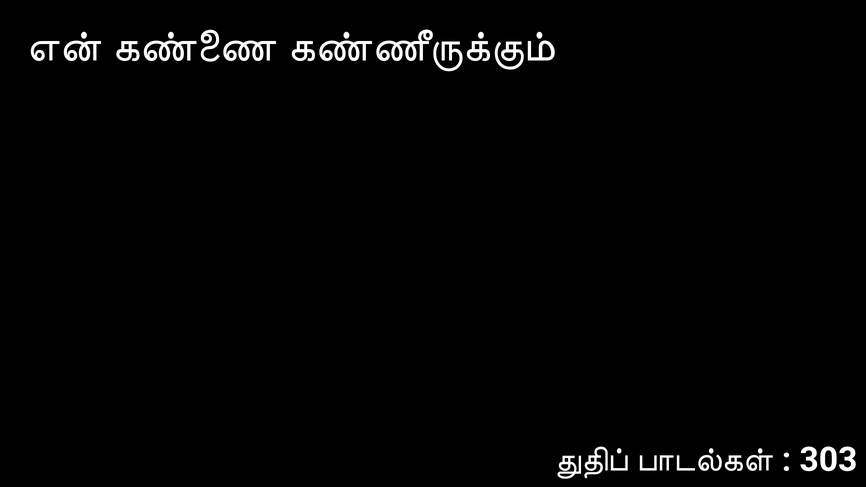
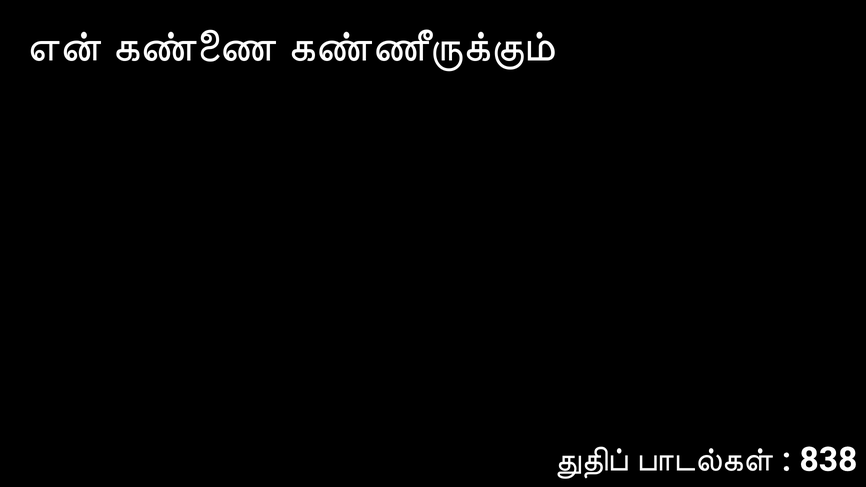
303: 303 -> 838
